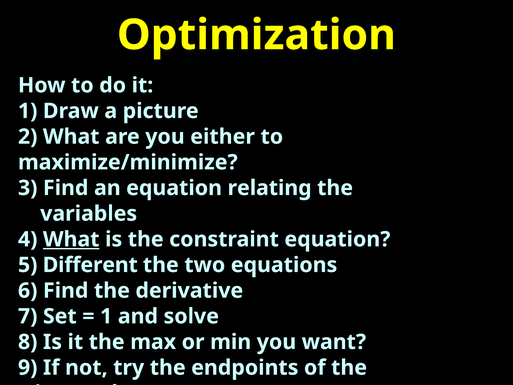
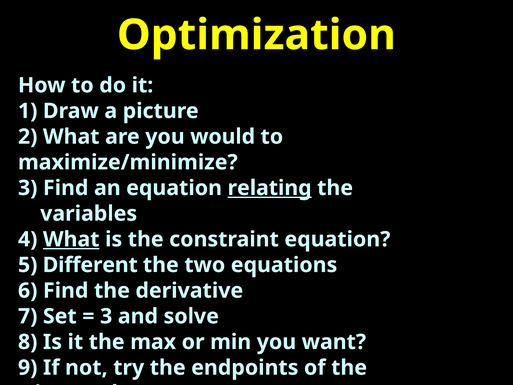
either: either -> would
relating underline: none -> present
1 at (106, 316): 1 -> 3
